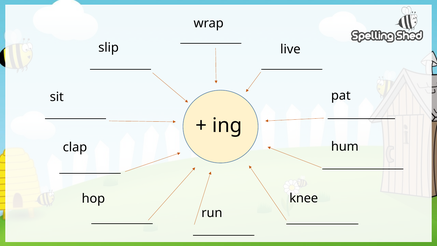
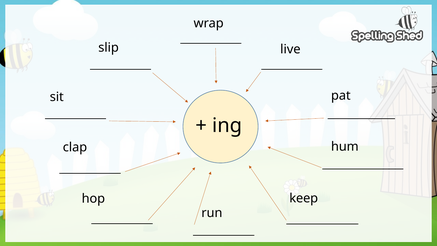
knee: knee -> keep
